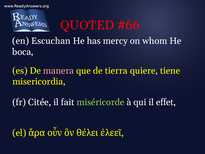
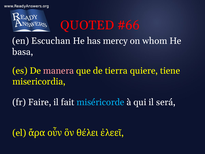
boca: boca -> basa
Citée: Citée -> Faire
miséricorde colour: light green -> light blue
effet: effet -> será
